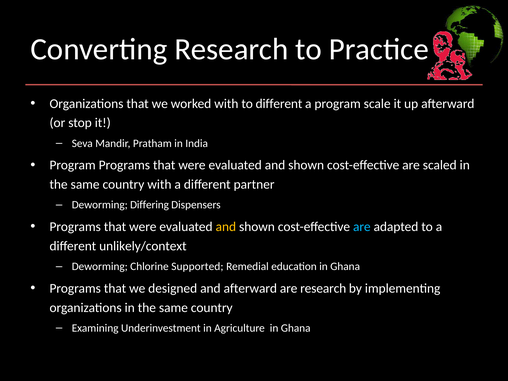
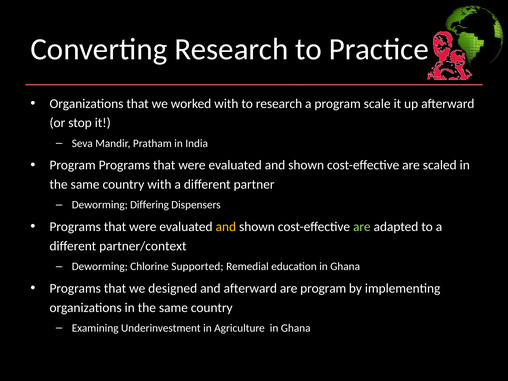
to different: different -> research
are at (362, 227) colour: light blue -> light green
unlikely/context: unlikely/context -> partner/context
are research: research -> program
